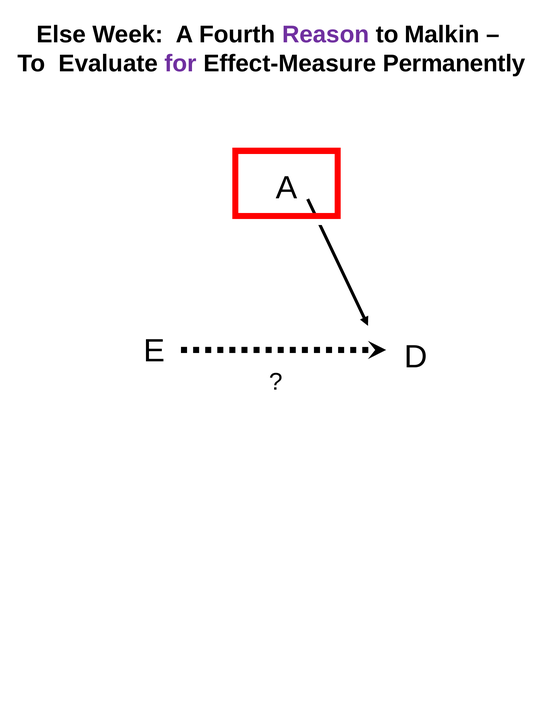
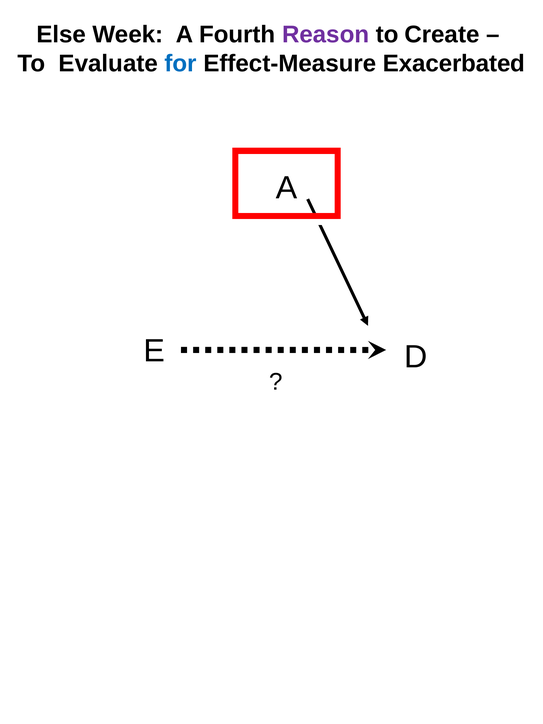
Malkin: Malkin -> Create
for colour: purple -> blue
Permanently: Permanently -> Exacerbated
